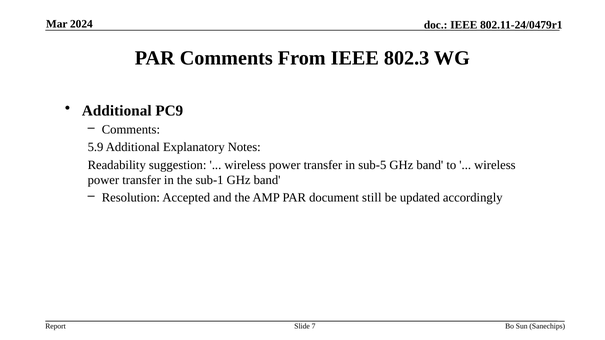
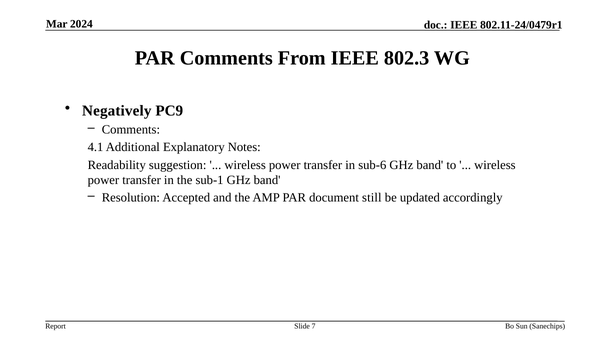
Additional at (117, 111): Additional -> Negatively
5.9: 5.9 -> 4.1
sub-5: sub-5 -> sub-6
